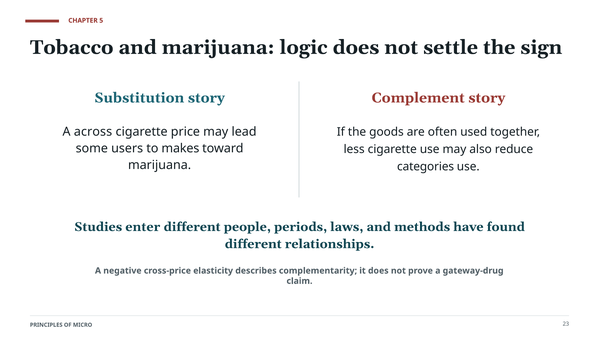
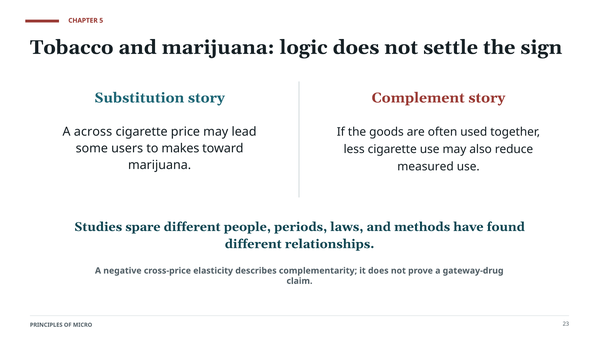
categories: categories -> measured
enter: enter -> spare
